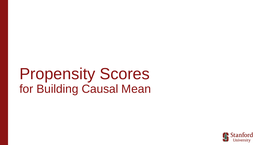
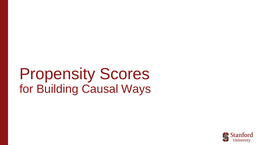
Mean: Mean -> Ways
